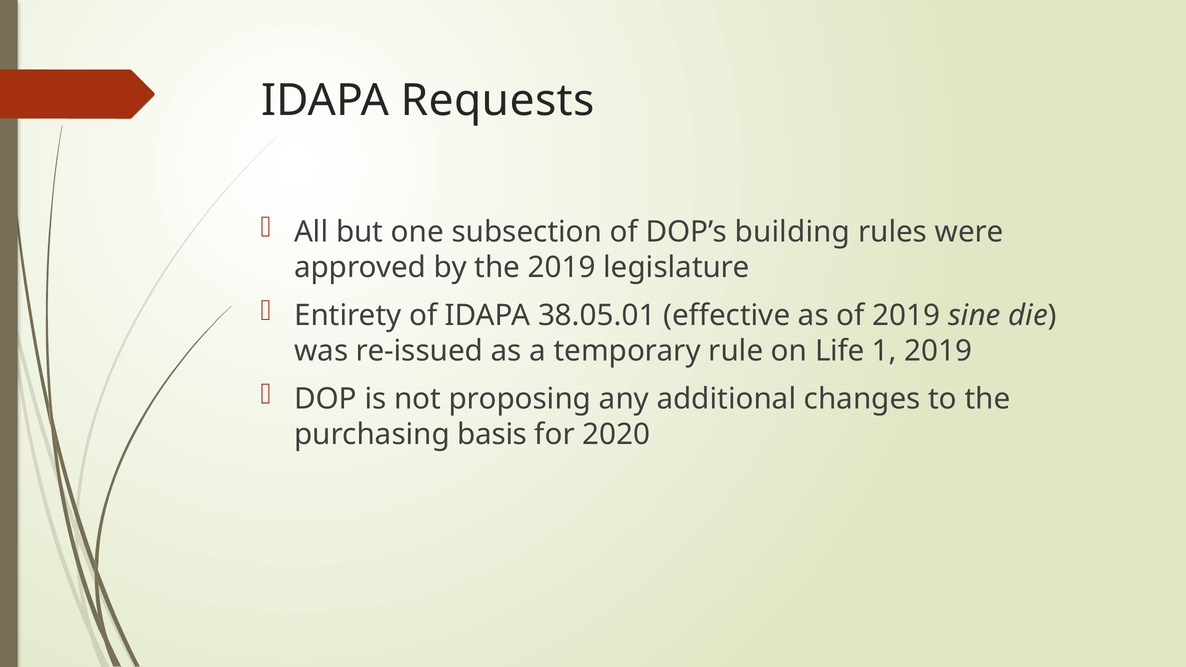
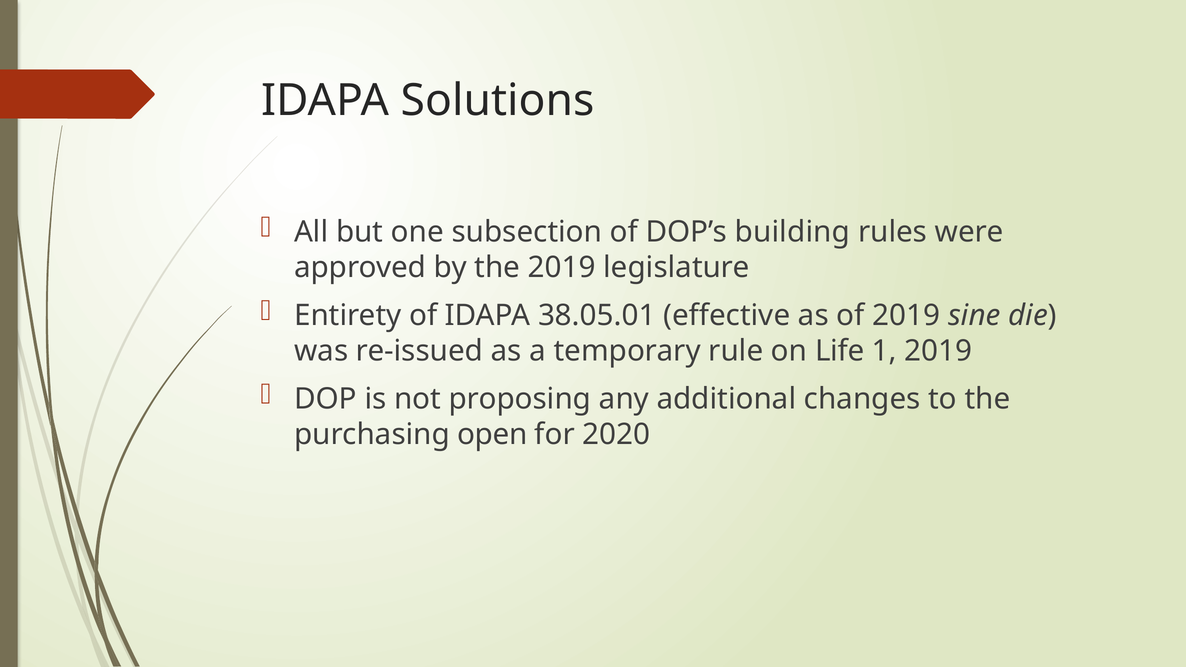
Requests: Requests -> Solutions
basis: basis -> open
